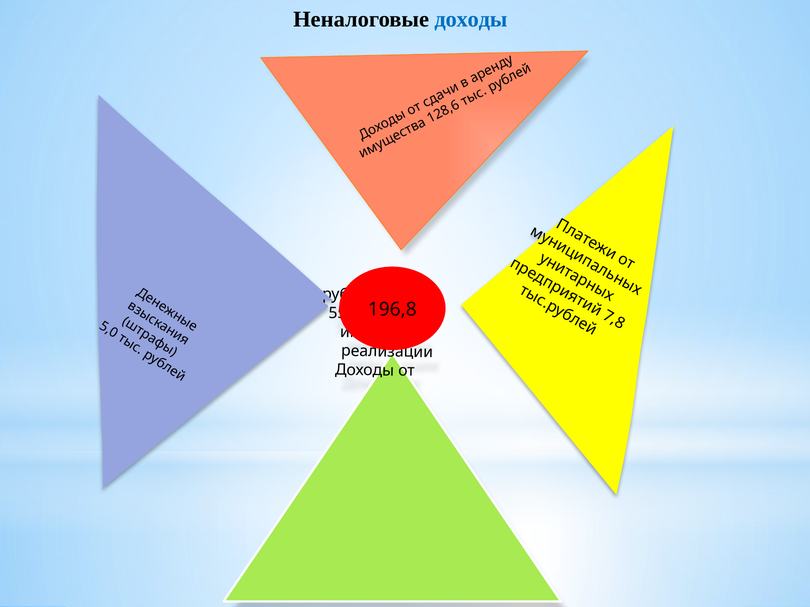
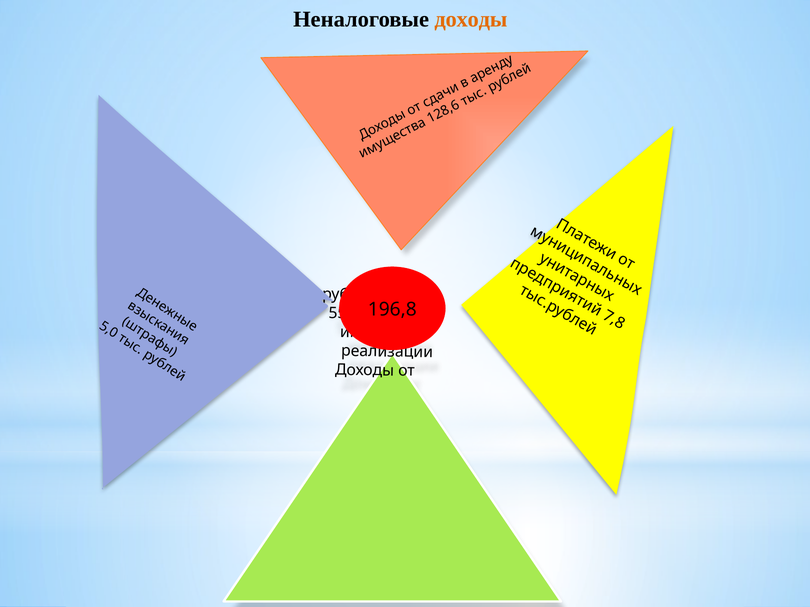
доходы at (471, 19) colour: blue -> orange
